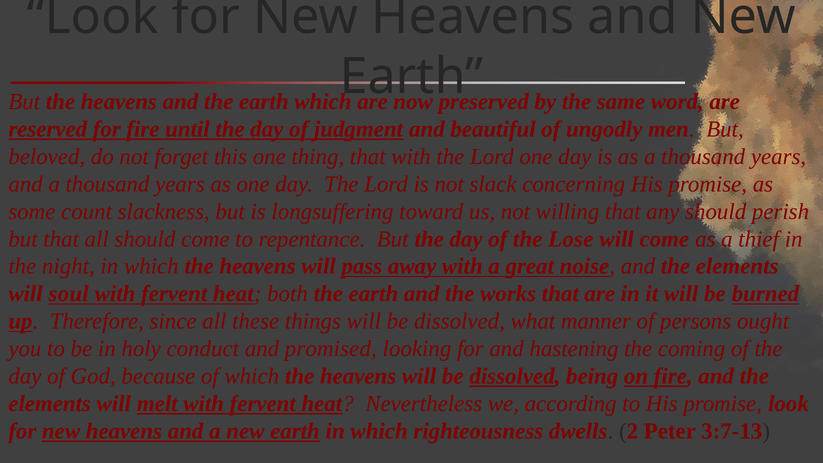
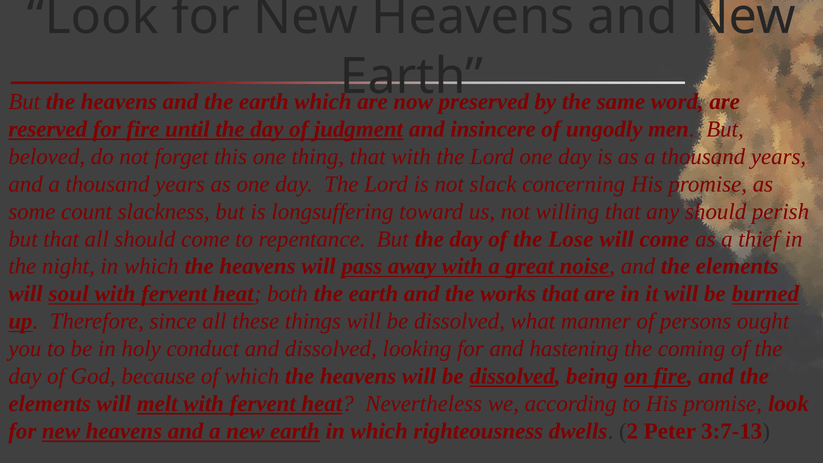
beautiful: beautiful -> insincere
and promised: promised -> dissolved
